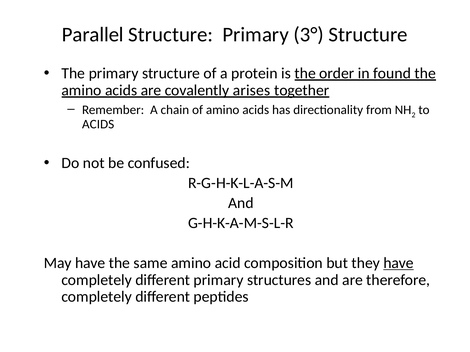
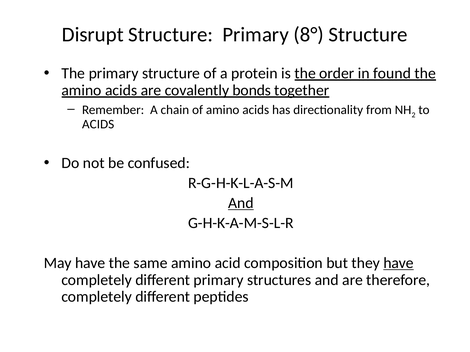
Parallel: Parallel -> Disrupt
3°: 3° -> 8°
arises: arises -> bonds
And at (241, 203) underline: none -> present
